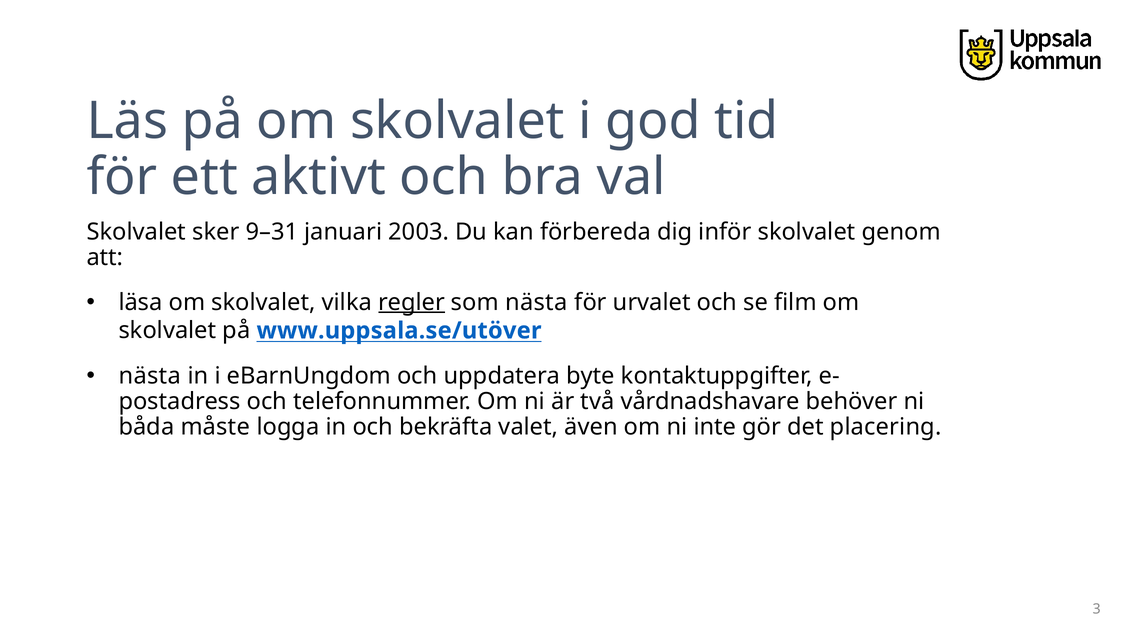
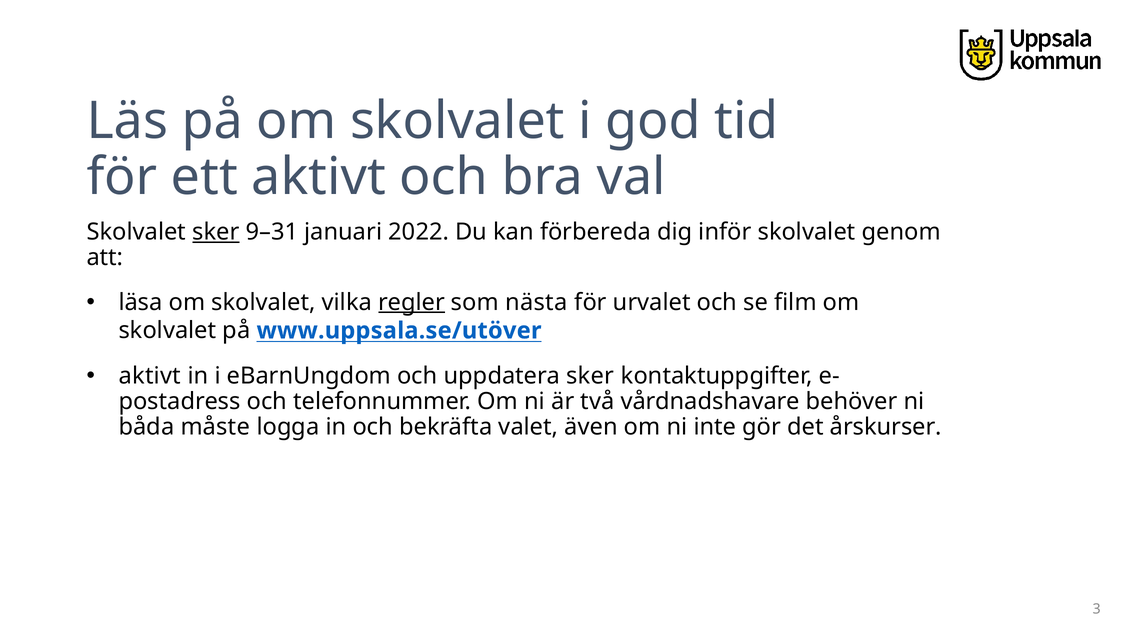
sker at (216, 232) underline: none -> present
2003: 2003 -> 2022
nästa at (150, 376): nästa -> aktivt
uppdatera byte: byte -> sker
placering: placering -> årskurser
